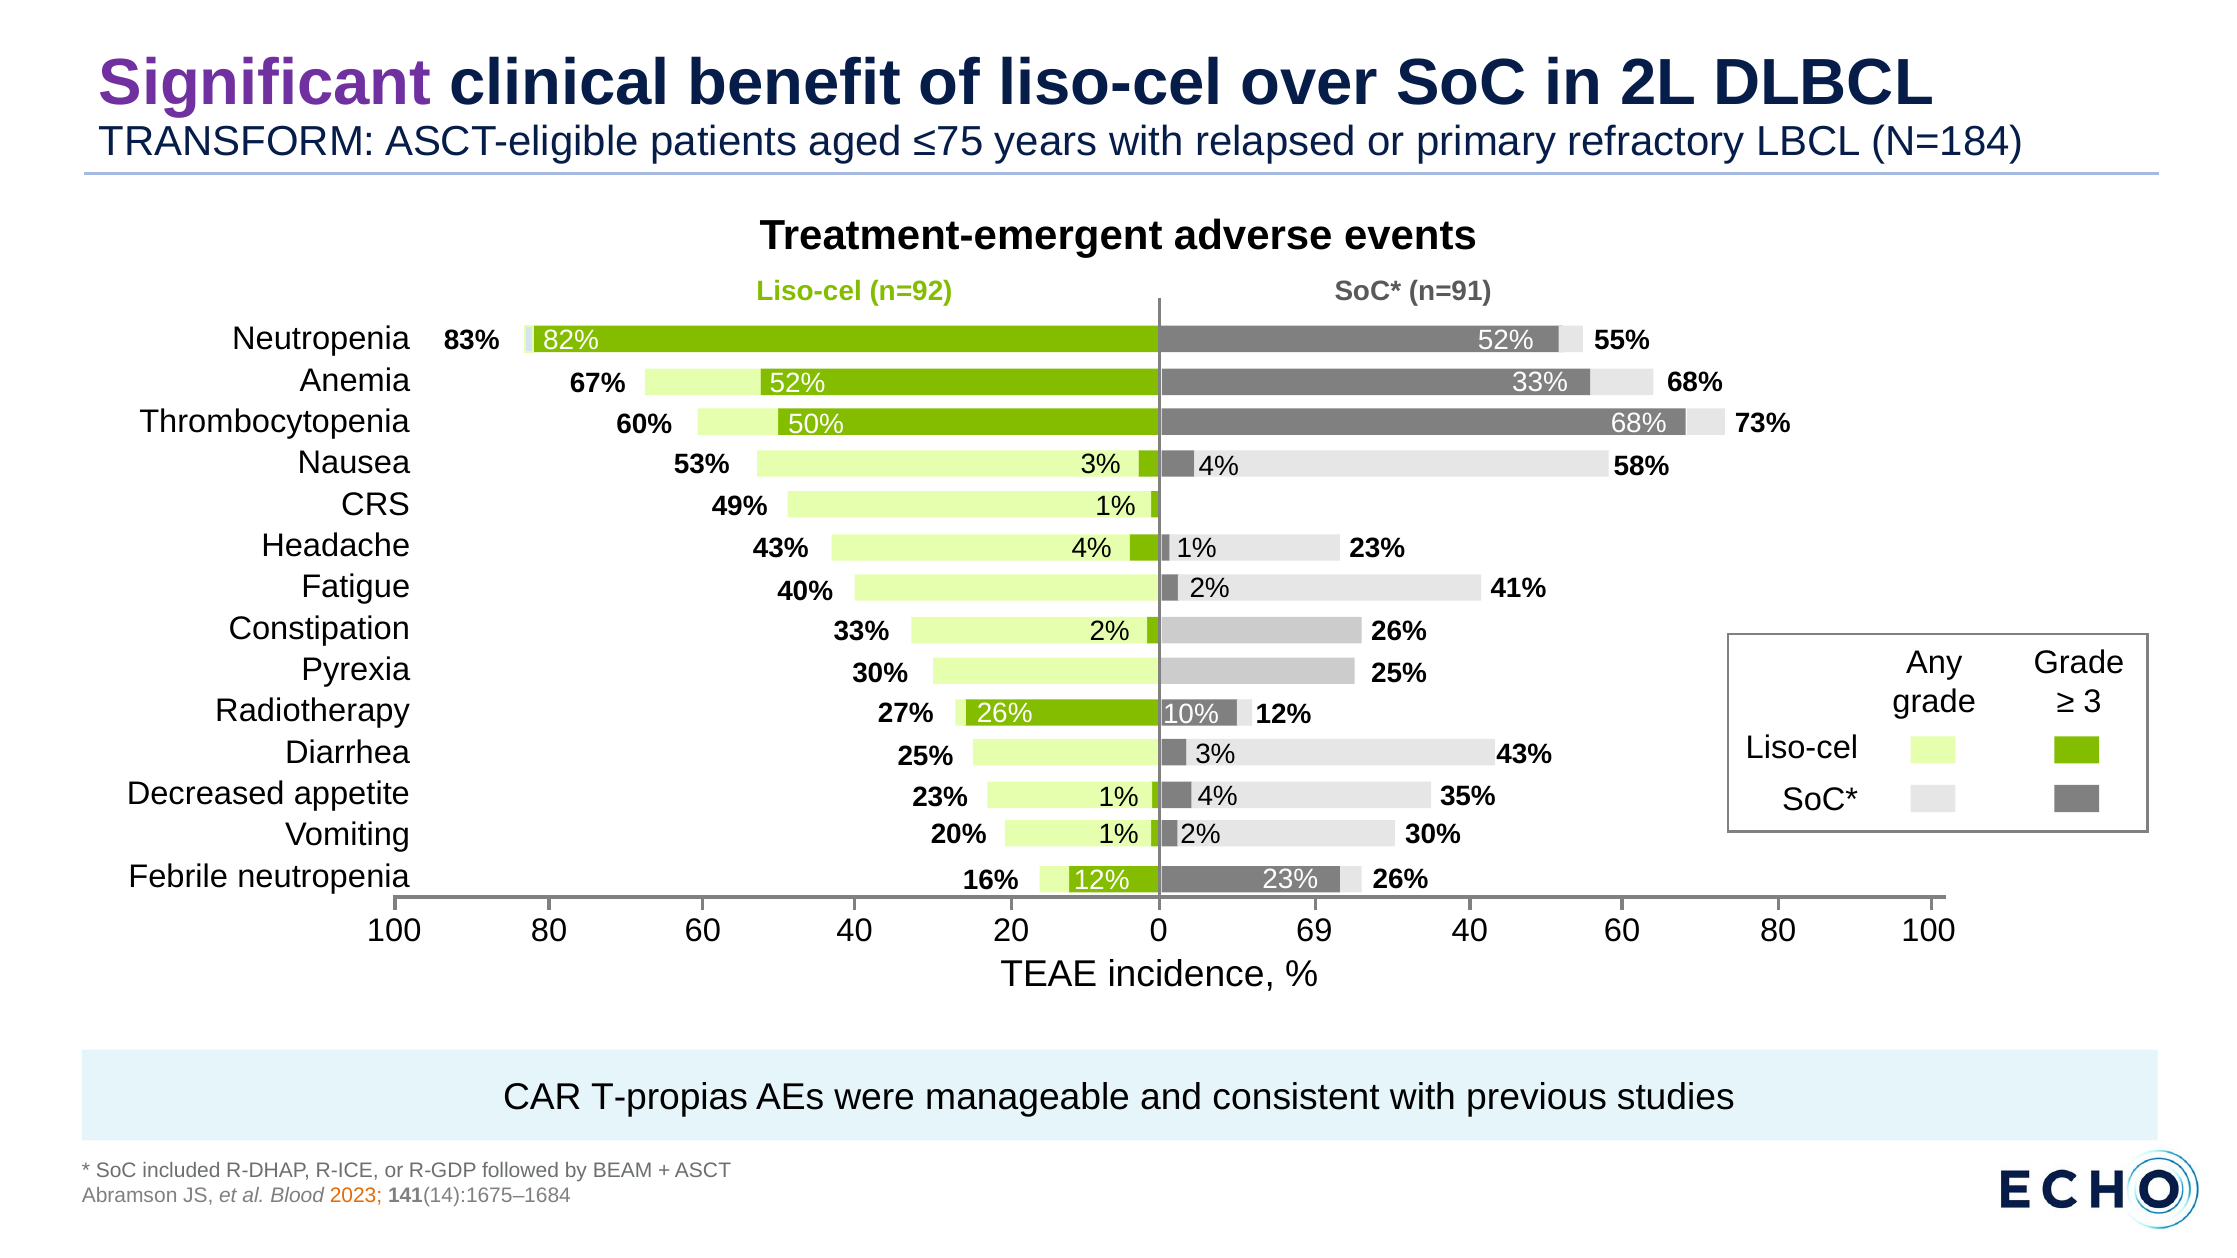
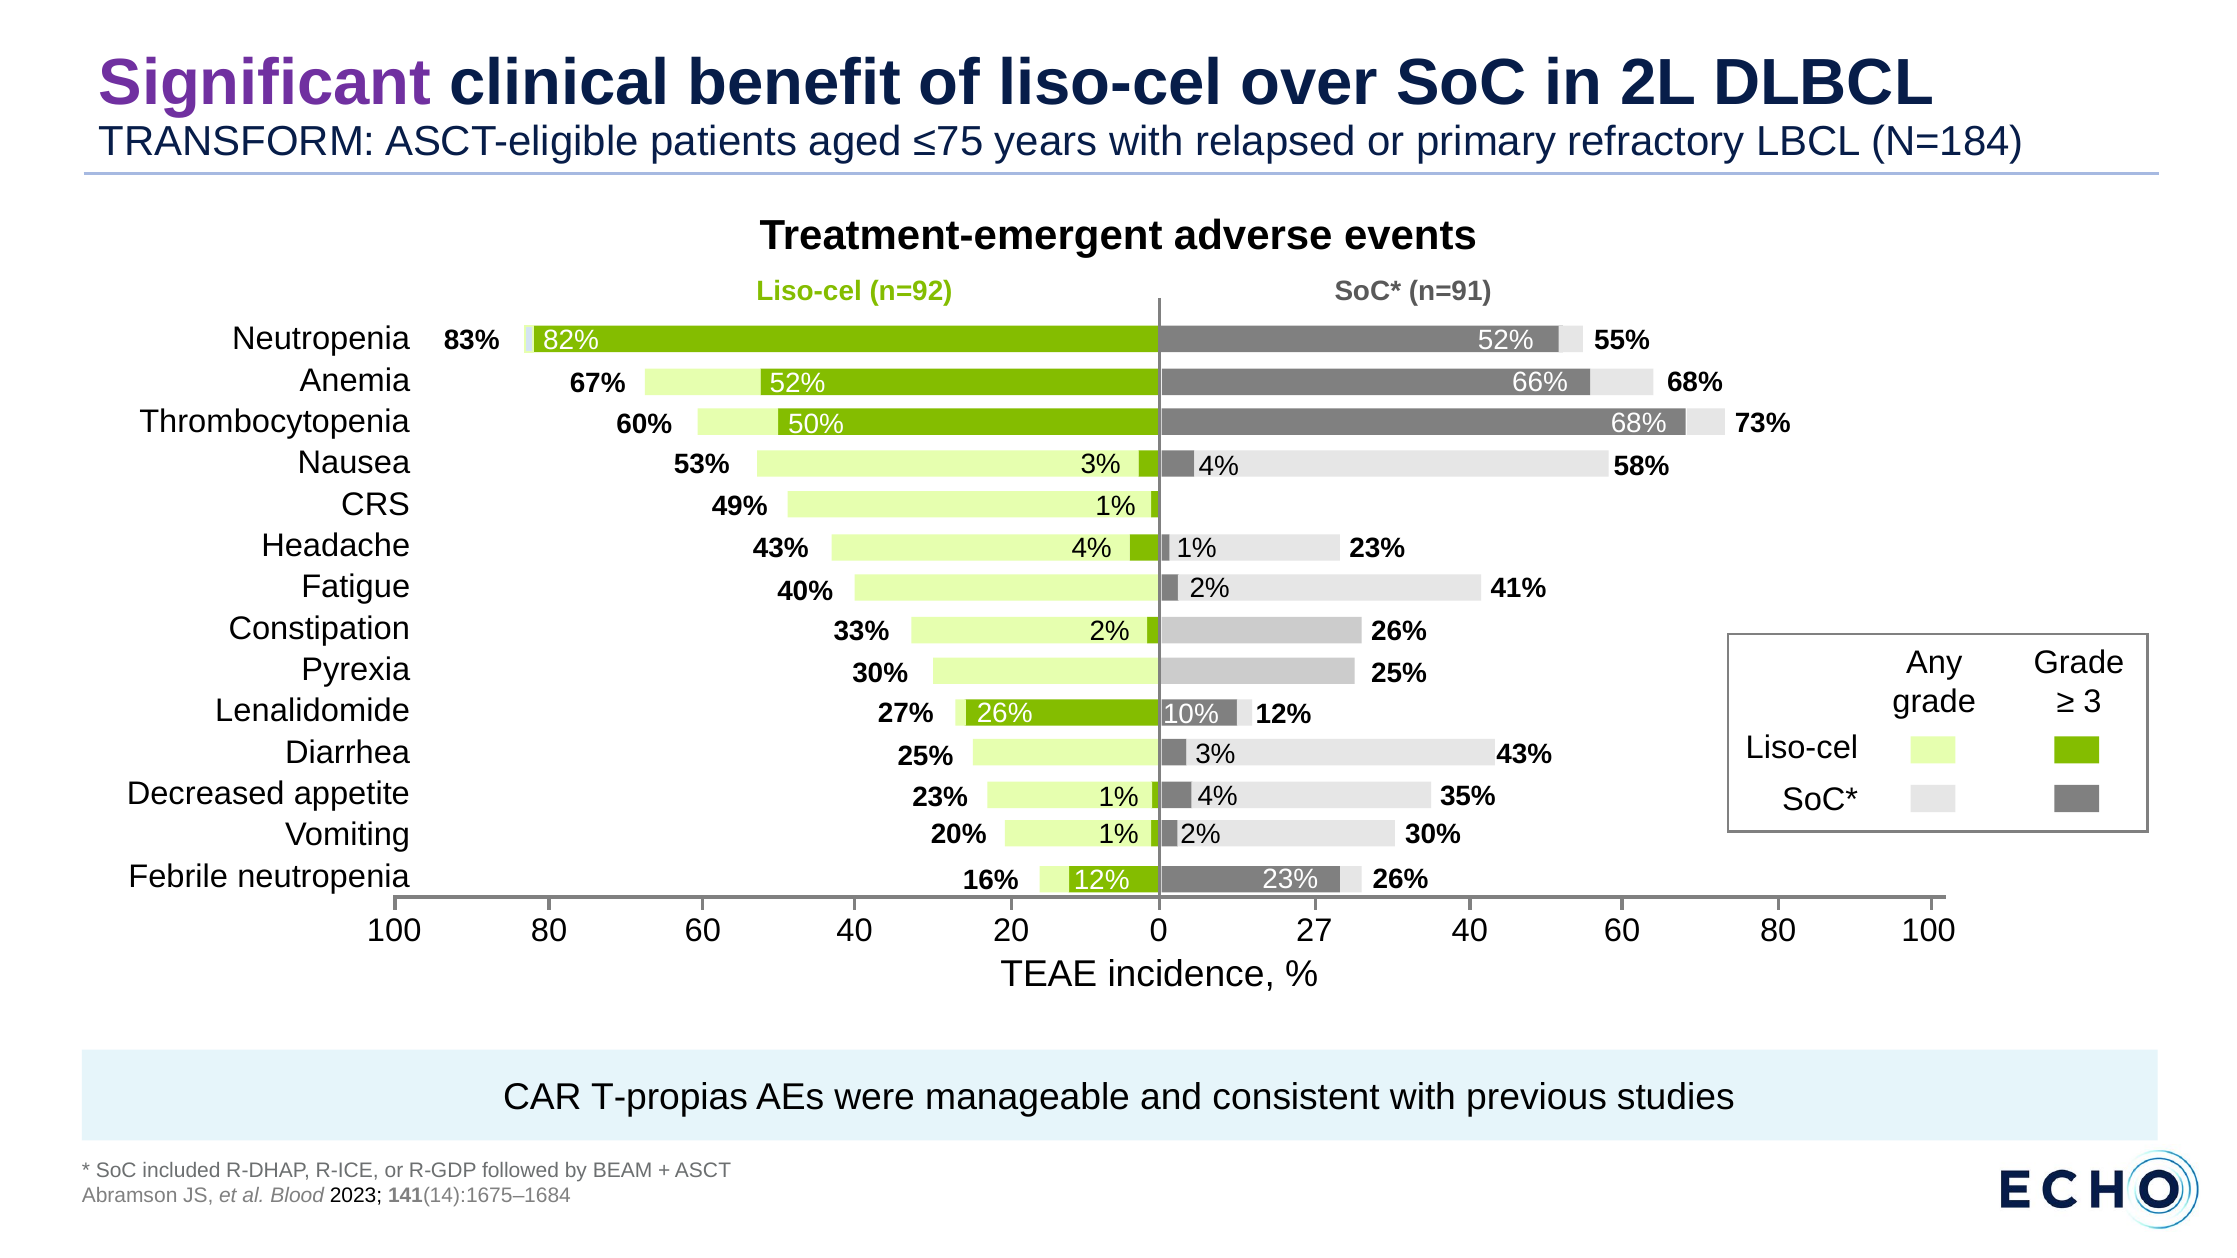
33% at (1540, 382): 33% -> 66%
Radiotherapy: Radiotherapy -> Lenalidomide
69: 69 -> 27
2023 colour: orange -> black
